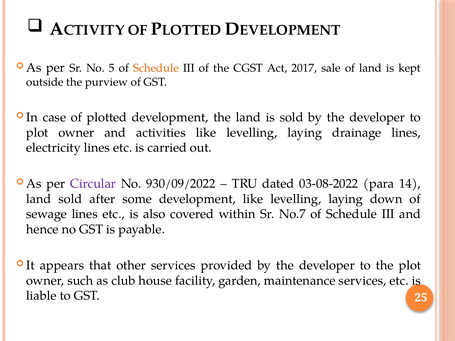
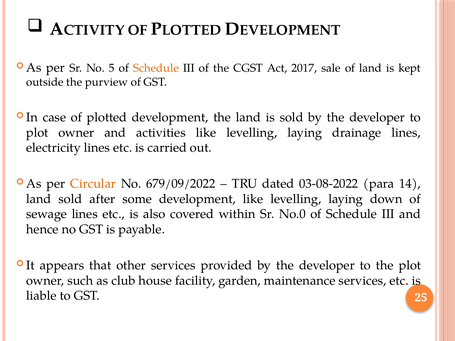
Circular colour: purple -> orange
930/09/2022: 930/09/2022 -> 679/09/2022
No.7: No.7 -> No.0
